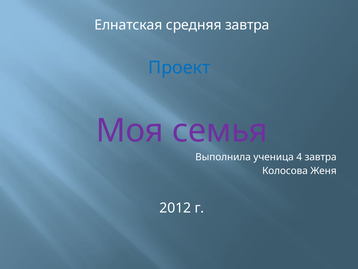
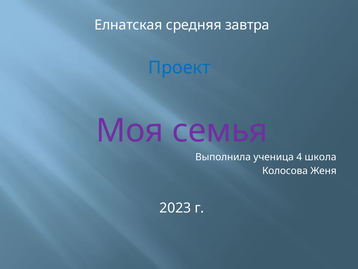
4 завтра: завтра -> школа
2012: 2012 -> 2023
